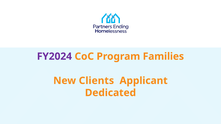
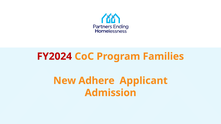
FY2024 colour: purple -> red
Clients: Clients -> Adhere
Dedicated: Dedicated -> Admission
